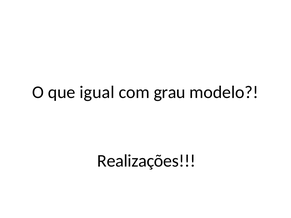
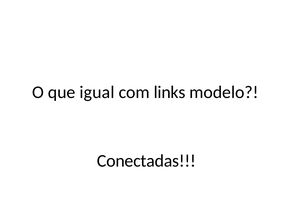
grau: grau -> links
Realizações: Realizações -> Conectadas
